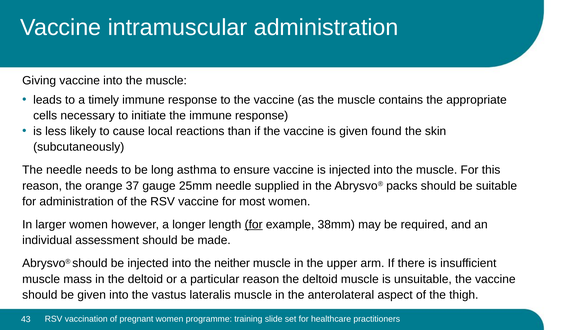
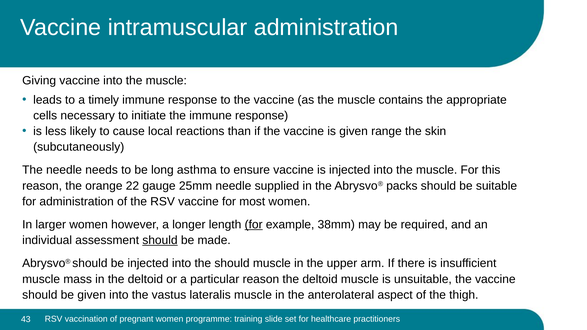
found: found -> range
37: 37 -> 22
should at (160, 240) underline: none -> present
the neither: neither -> should
